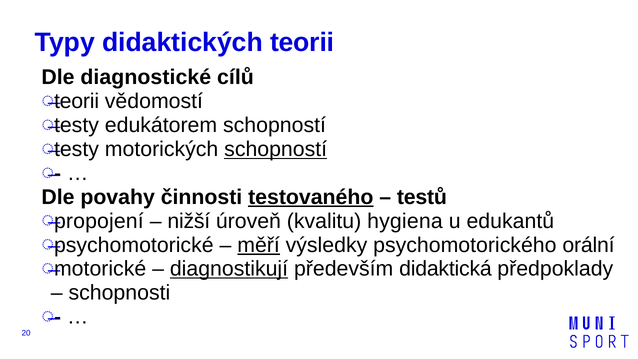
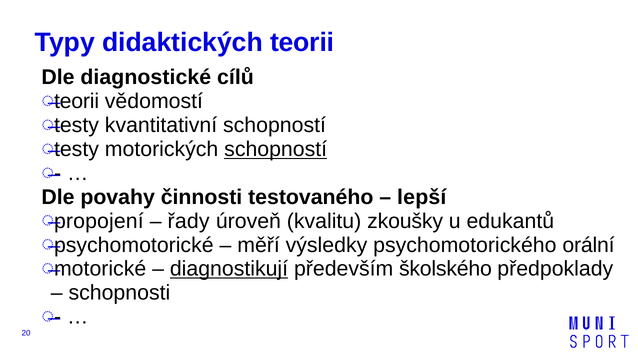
edukátorem: edukátorem -> kvantitativní
testovaného underline: present -> none
testů: testů -> lepší
nižší: nižší -> řady
hygiena: hygiena -> zkoušky
měří underline: present -> none
didaktická: didaktická -> školského
